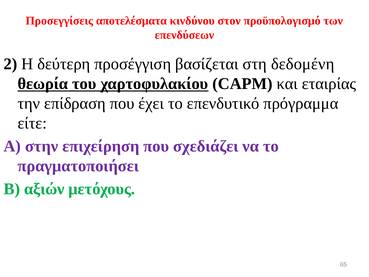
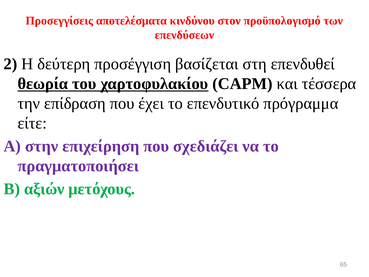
δεδομένη: δεδομένη -> επενδυθεί
εταιρίας: εταιρίας -> τέσσερα
